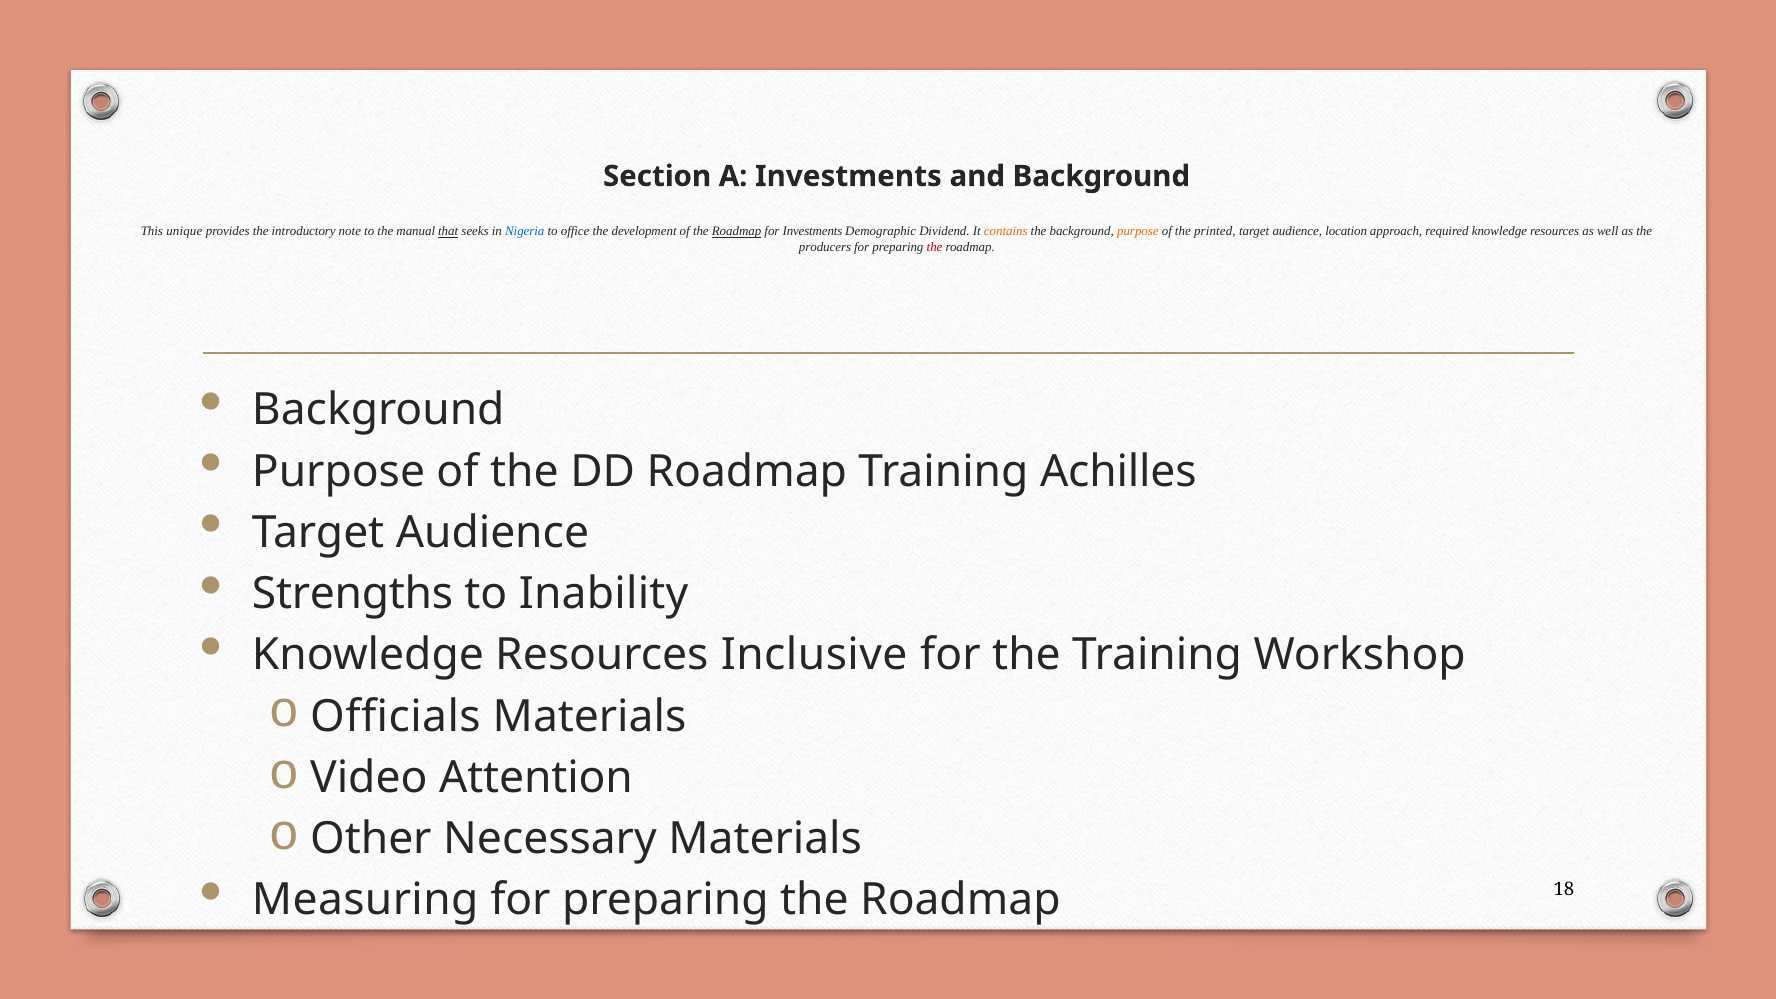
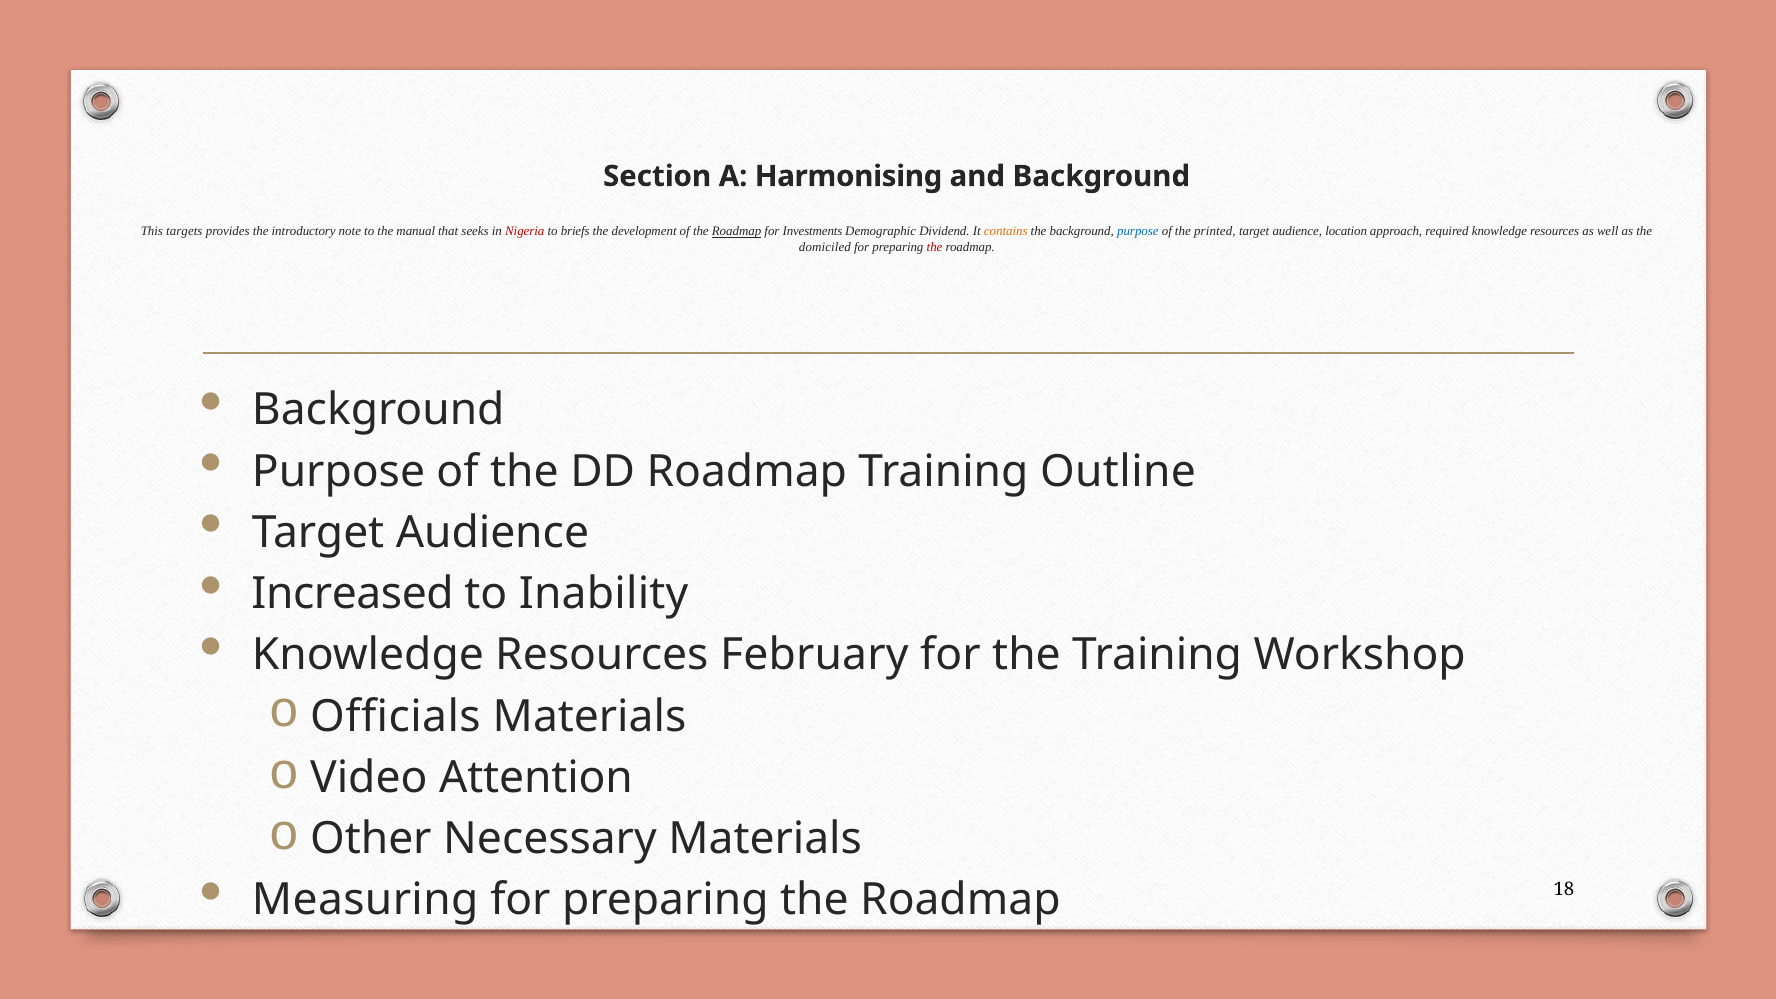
A Investments: Investments -> Harmonising
unique: unique -> targets
that underline: present -> none
Nigeria colour: blue -> red
office: office -> briefs
purpose at (1138, 232) colour: orange -> blue
producers: producers -> domiciled
Achilles: Achilles -> Outline
Strengths: Strengths -> Increased
Inclusive: Inclusive -> February
